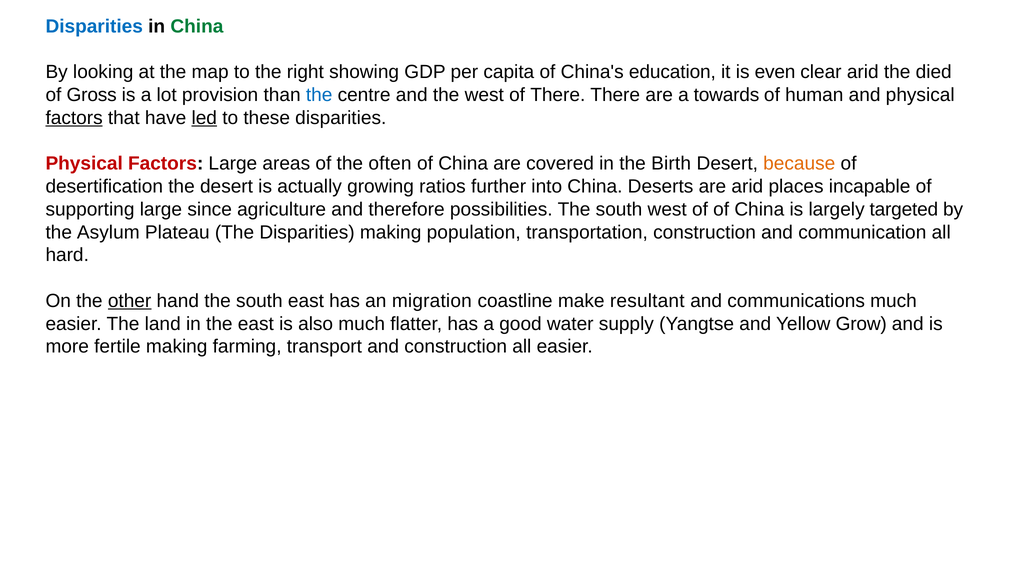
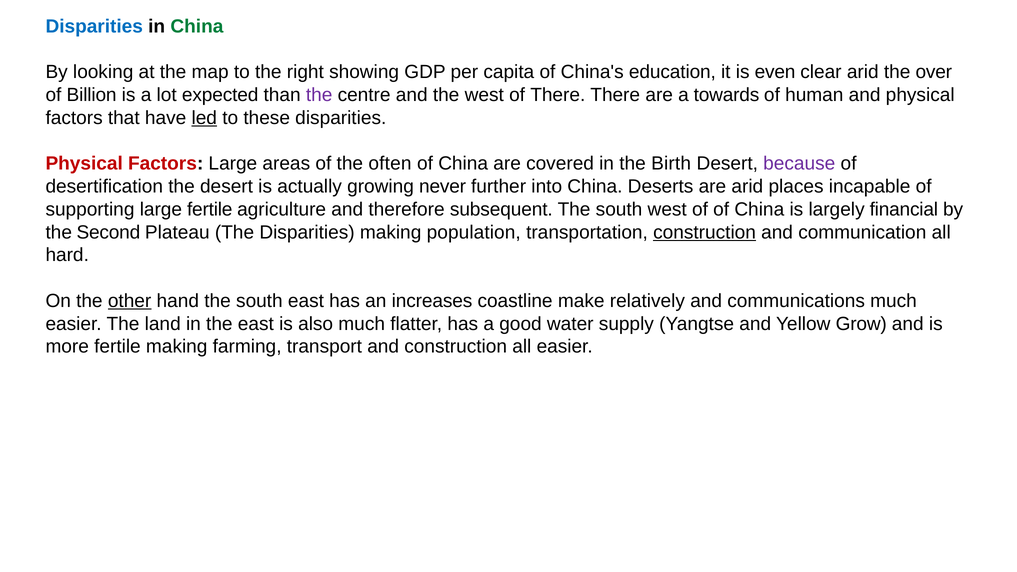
died: died -> over
Gross: Gross -> Billion
provision: provision -> expected
the at (319, 95) colour: blue -> purple
factors at (74, 118) underline: present -> none
because colour: orange -> purple
ratios: ratios -> never
large since: since -> fertile
possibilities: possibilities -> subsequent
targeted: targeted -> financial
Asylum: Asylum -> Second
construction at (705, 232) underline: none -> present
migration: migration -> increases
resultant: resultant -> relatively
